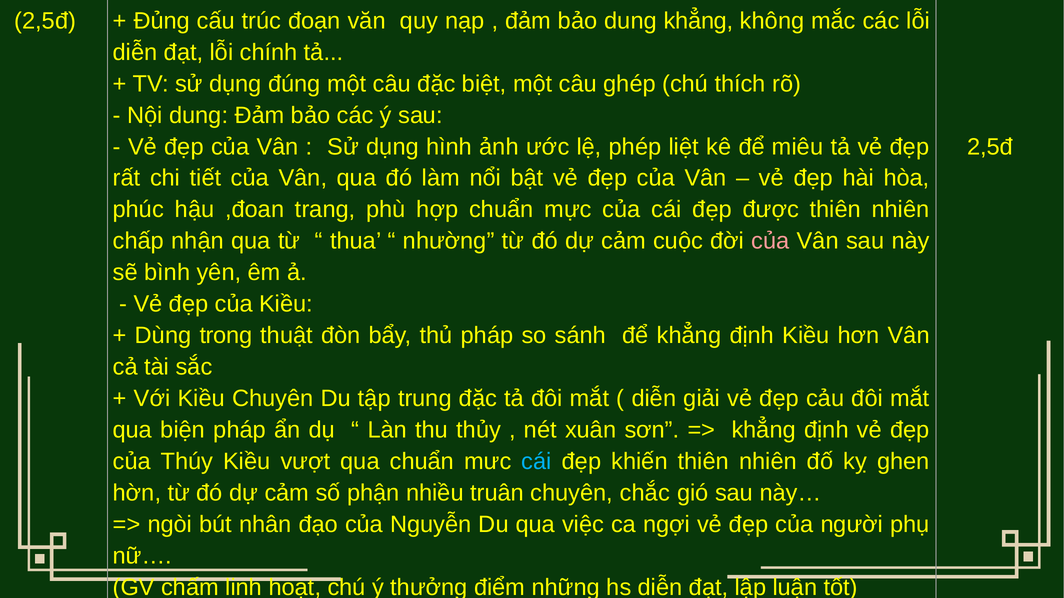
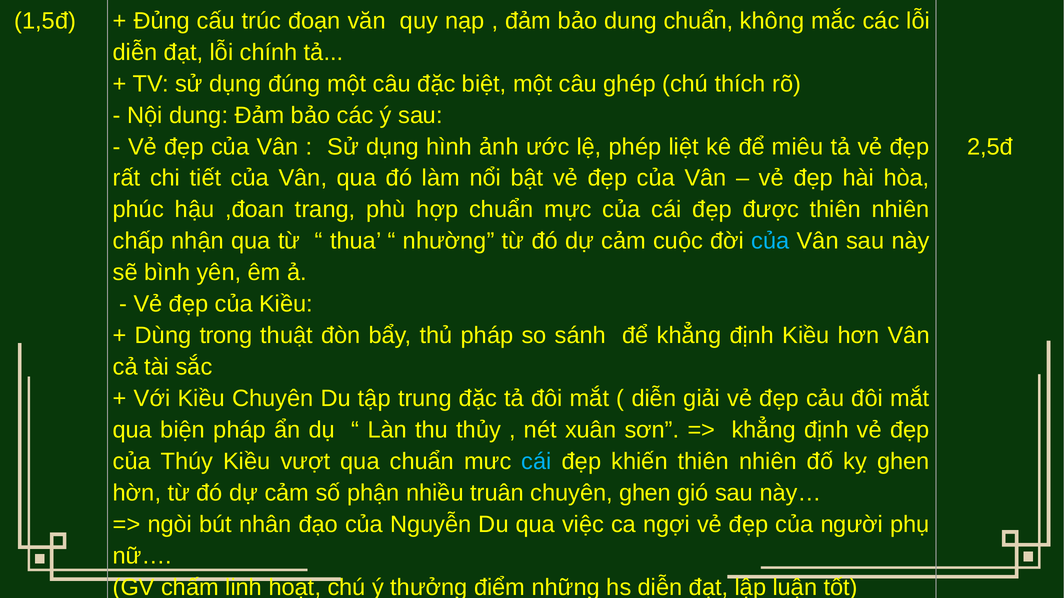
2,5đ at (45, 21): 2,5đ -> 1,5đ
dung khẳng: khẳng -> chuẩn
của at (770, 241) colour: pink -> light blue
chuyên chắc: chắc -> ghen
